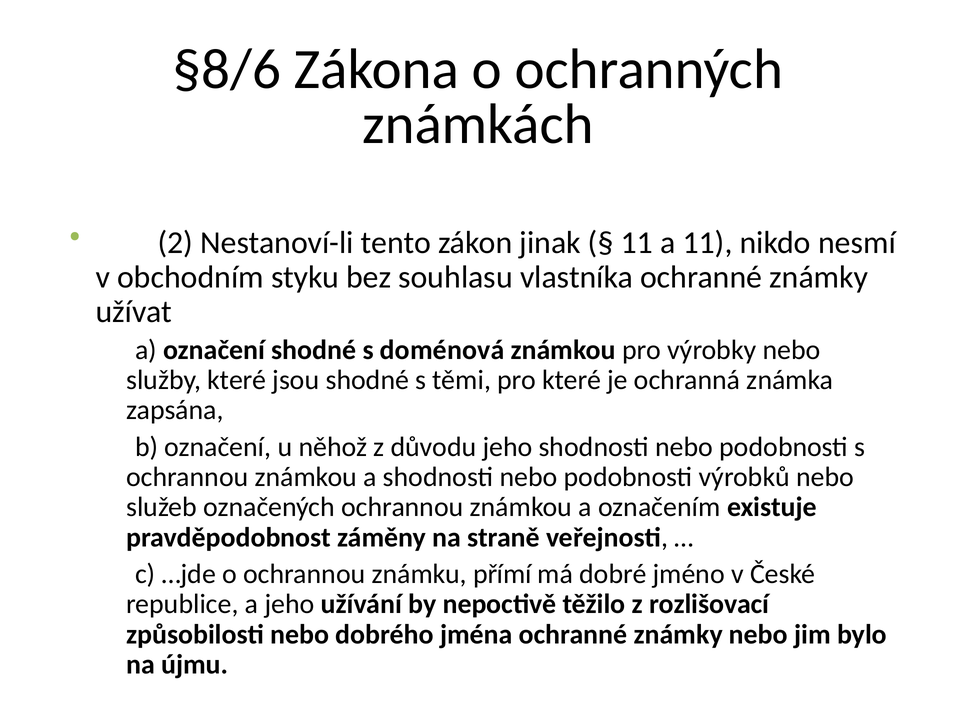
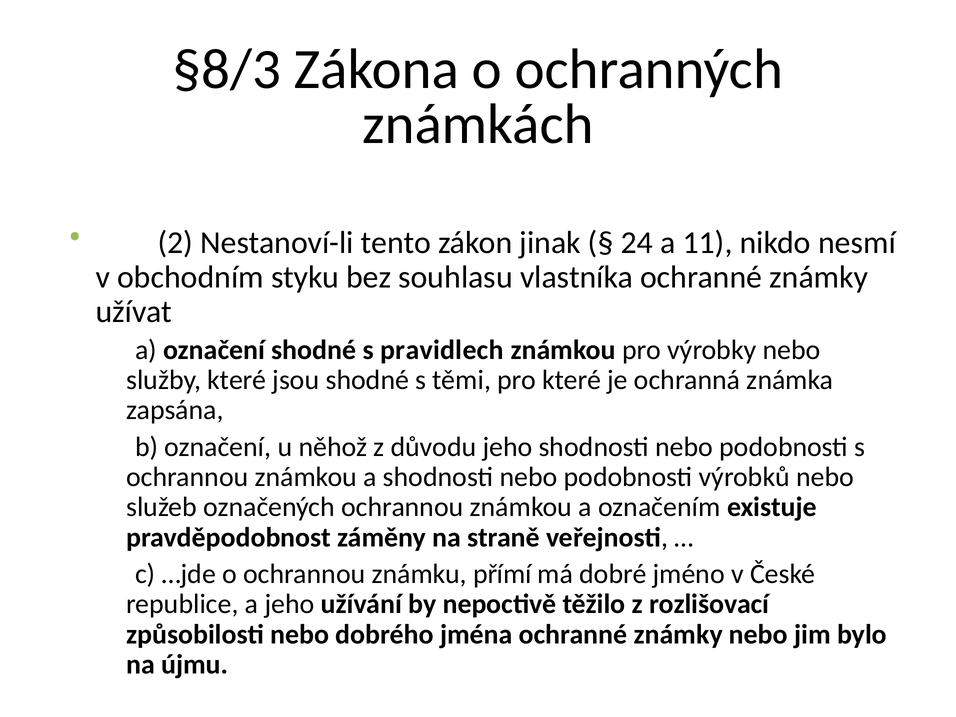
§8/6: §8/6 -> §8/3
11 at (637, 243): 11 -> 24
doménová: doménová -> pravidlech
